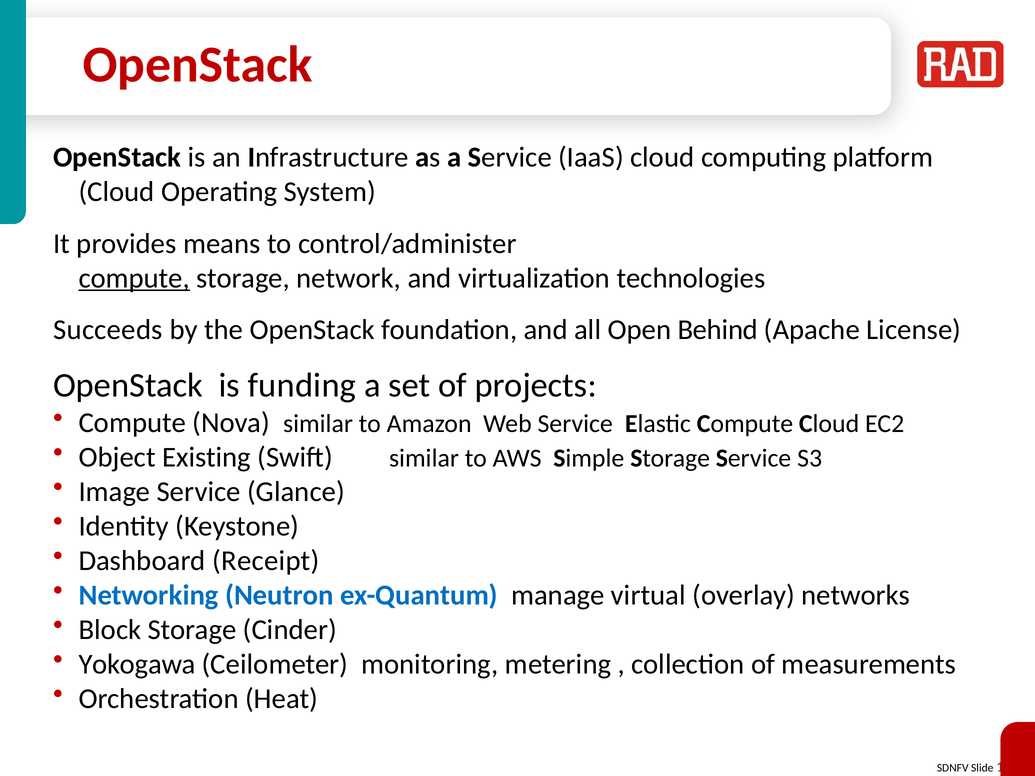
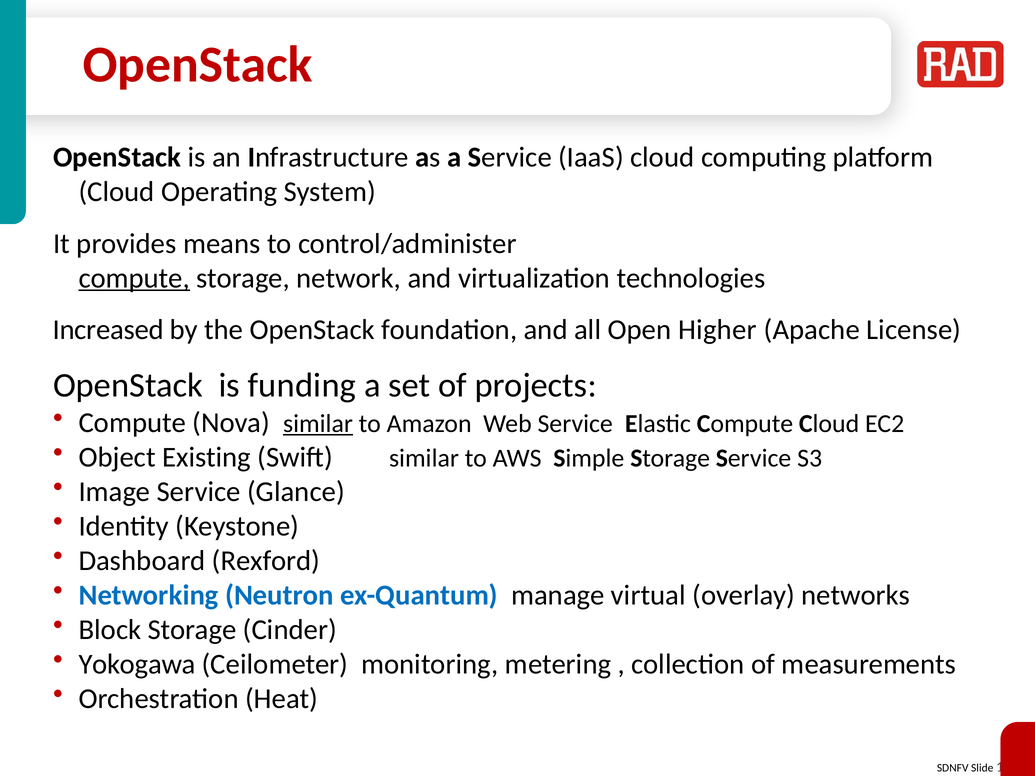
Succeeds: Succeeds -> Increased
Behind: Behind -> Higher
similar at (318, 424) underline: none -> present
Receipt: Receipt -> Rexford
